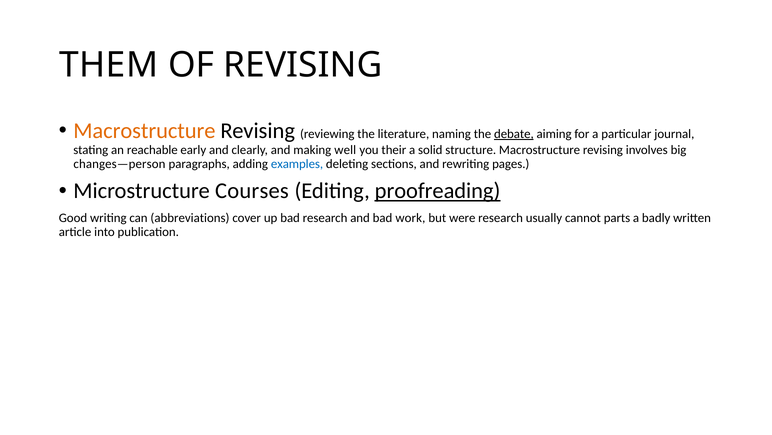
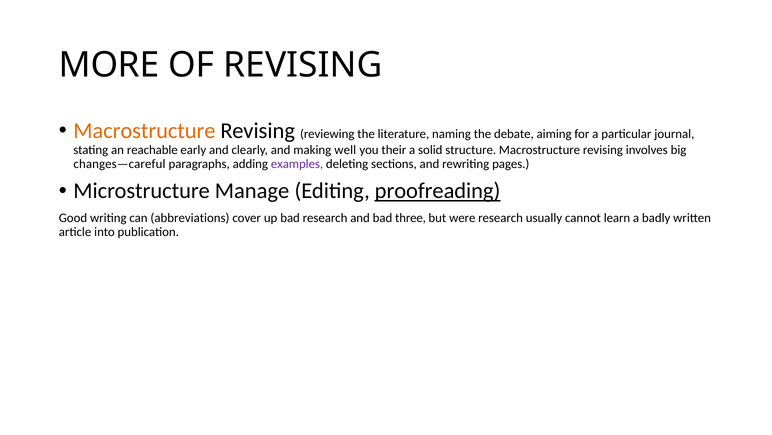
THEM: THEM -> MORE
debate underline: present -> none
changes—person: changes—person -> changes—careful
examples colour: blue -> purple
Courses: Courses -> Manage
work: work -> three
parts: parts -> learn
